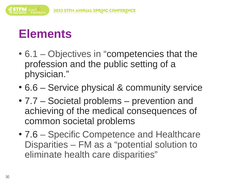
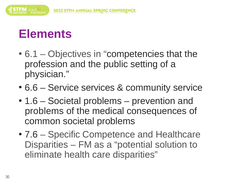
physical: physical -> services
7.7: 7.7 -> 1.6
achieving at (44, 111): achieving -> problems
